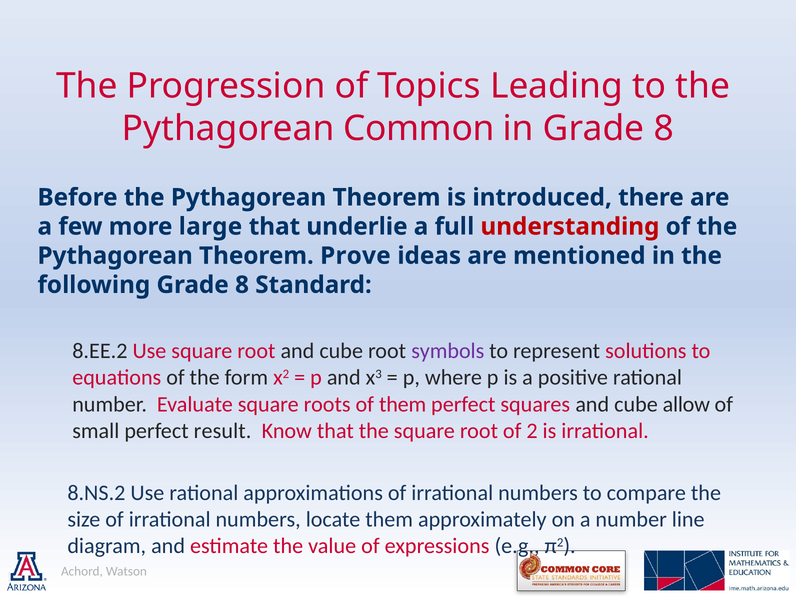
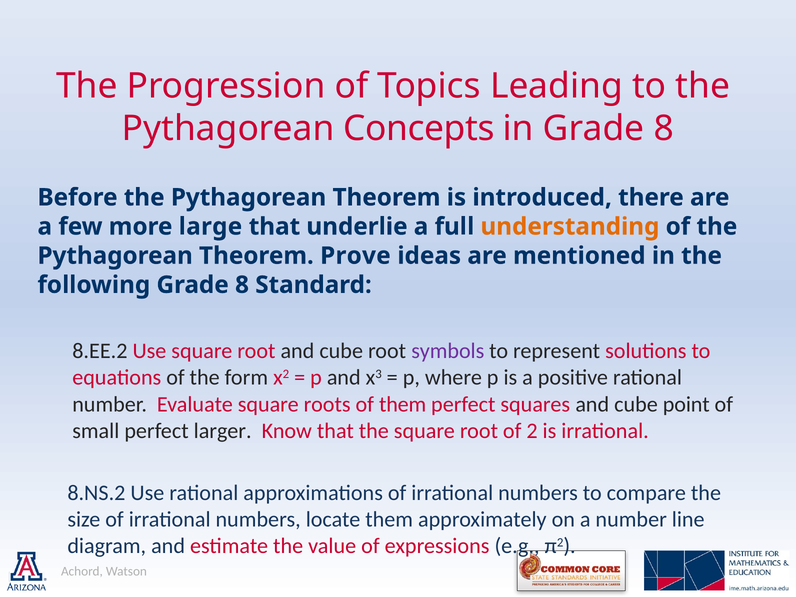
Common: Common -> Concepts
understanding colour: red -> orange
allow: allow -> point
result: result -> larger
